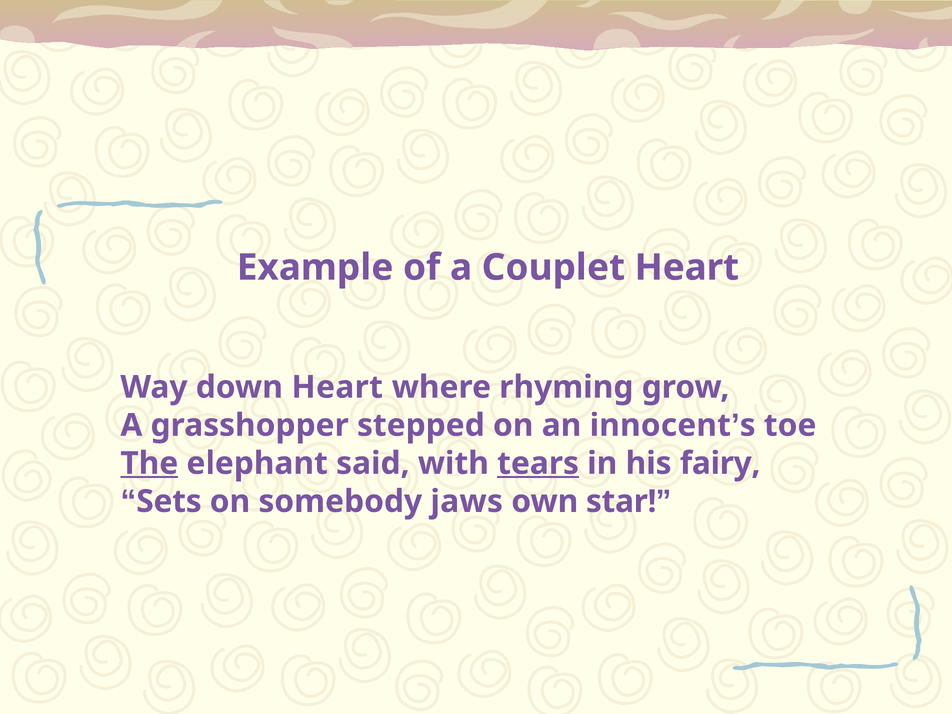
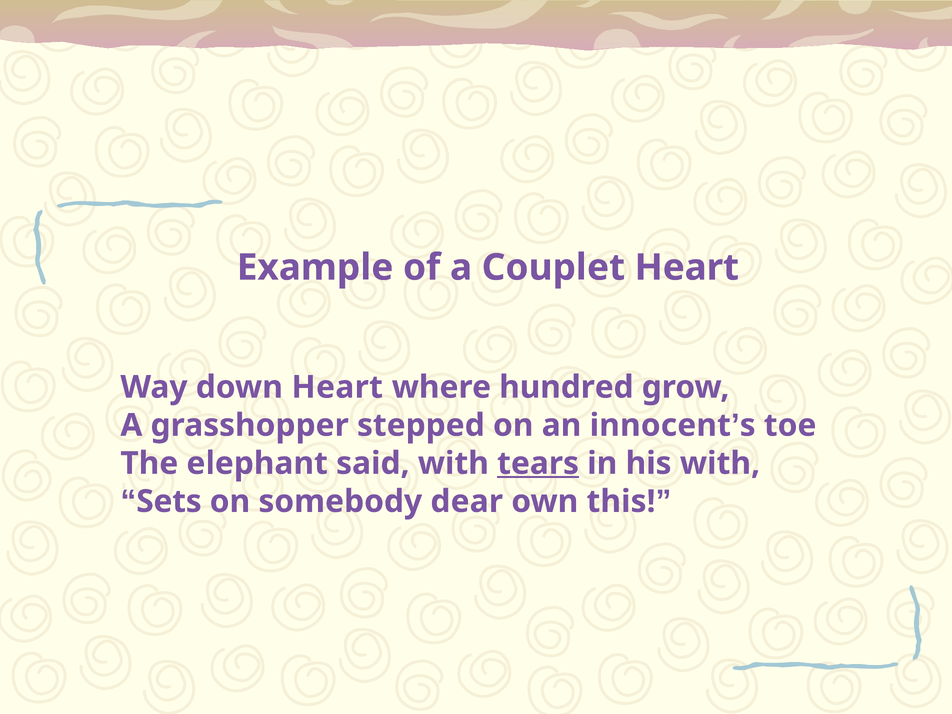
rhyming: rhyming -> hundred
The underline: present -> none
his fairy: fairy -> with
jaws: jaws -> dear
star: star -> this
